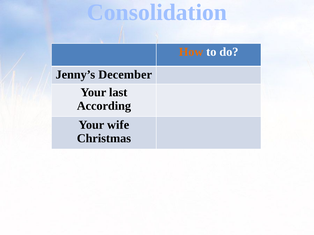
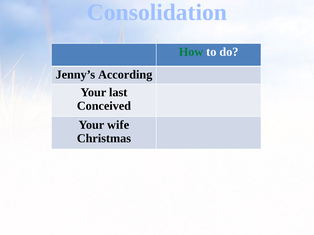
How colour: orange -> green
December: December -> According
According: According -> Conceived
